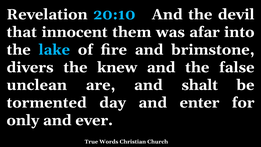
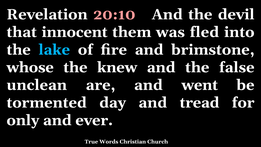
20:10 colour: light blue -> pink
afar: afar -> fled
divers: divers -> whose
shalt: shalt -> went
enter: enter -> tread
